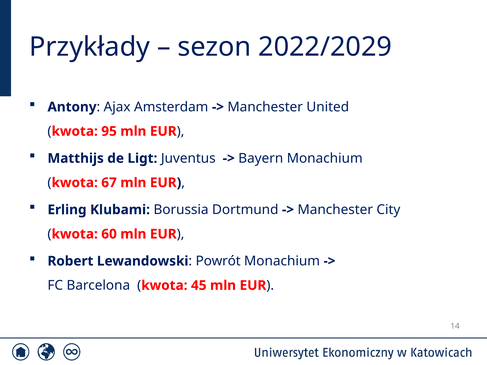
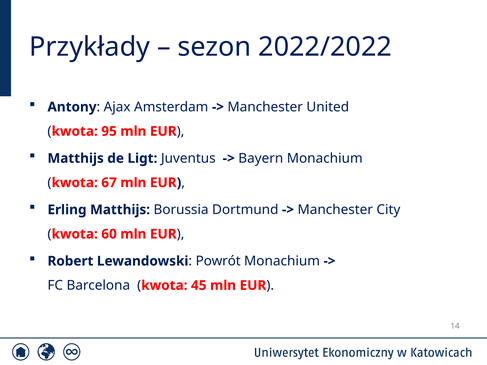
2022/2029: 2022/2029 -> 2022/2022
Erling Klubami: Klubami -> Matthijs
